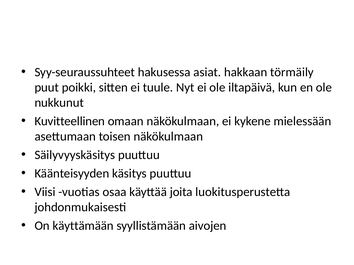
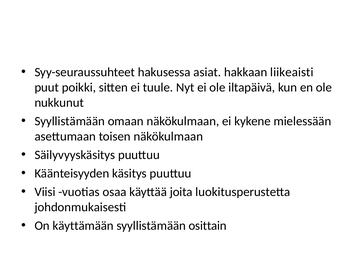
törmäily: törmäily -> liikeaisti
Kuvitteellinen at (70, 121): Kuvitteellinen -> Syyllistämään
aivojen: aivojen -> osittain
